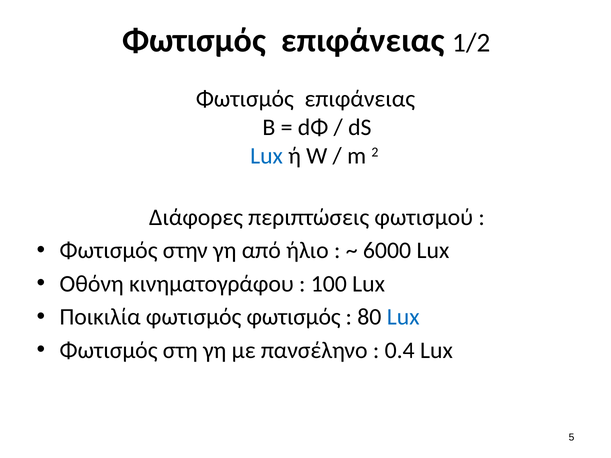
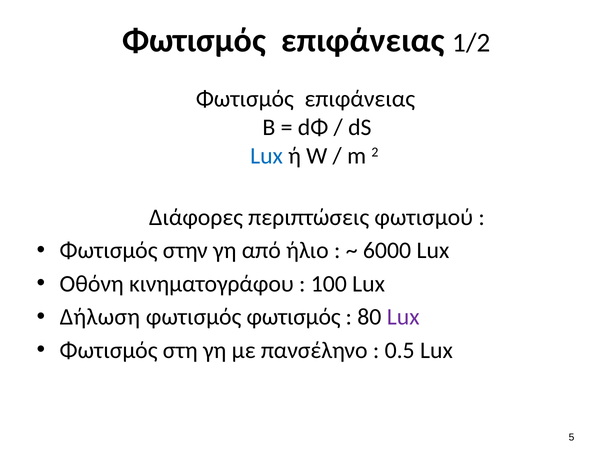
Ποικιλία: Ποικιλία -> Δήλωση
Lux at (403, 317) colour: blue -> purple
0.4: 0.4 -> 0.5
